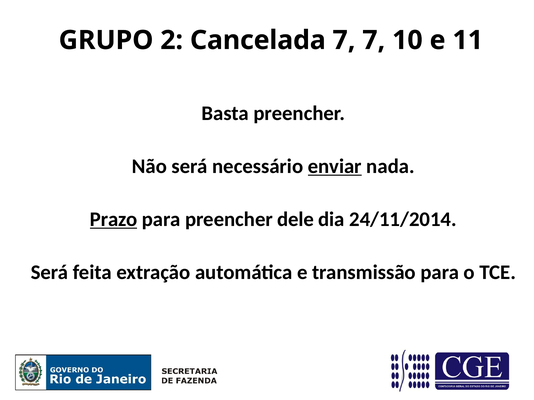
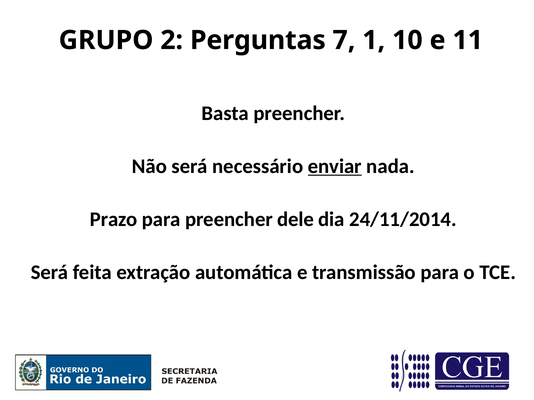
Cancelada: Cancelada -> Perguntas
7 7: 7 -> 1
Prazo underline: present -> none
